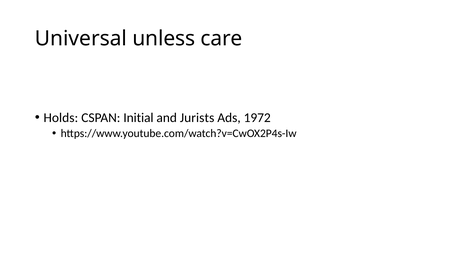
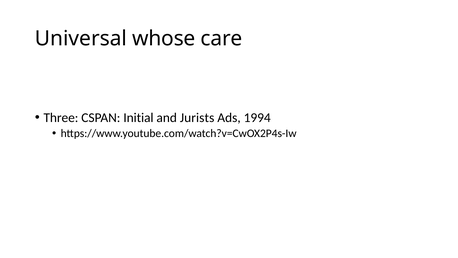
unless: unless -> whose
Holds: Holds -> Three
1972: 1972 -> 1994
